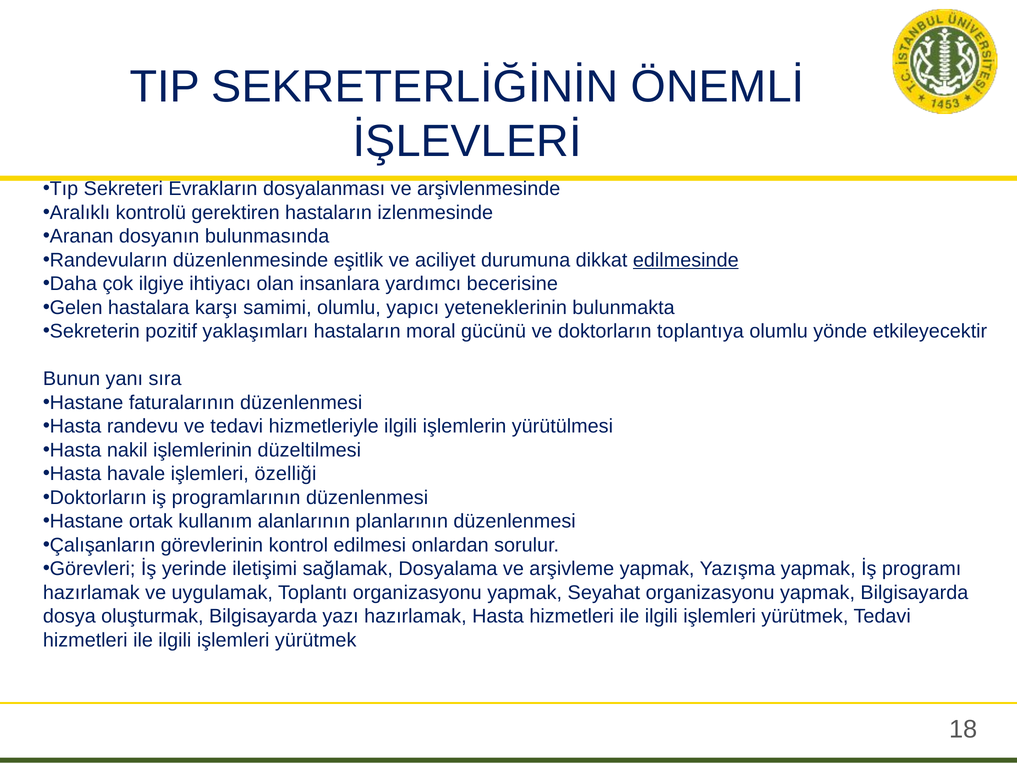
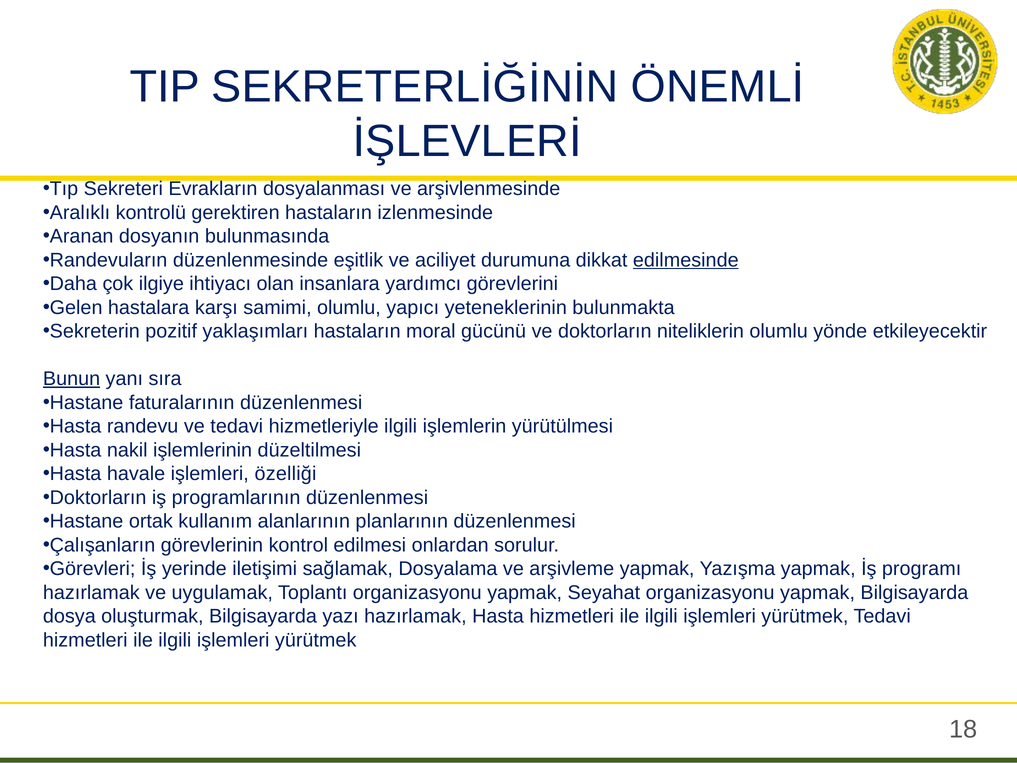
becerisine: becerisine -> görevlerini
toplantıya: toplantıya -> niteliklerin
Bunun underline: none -> present
